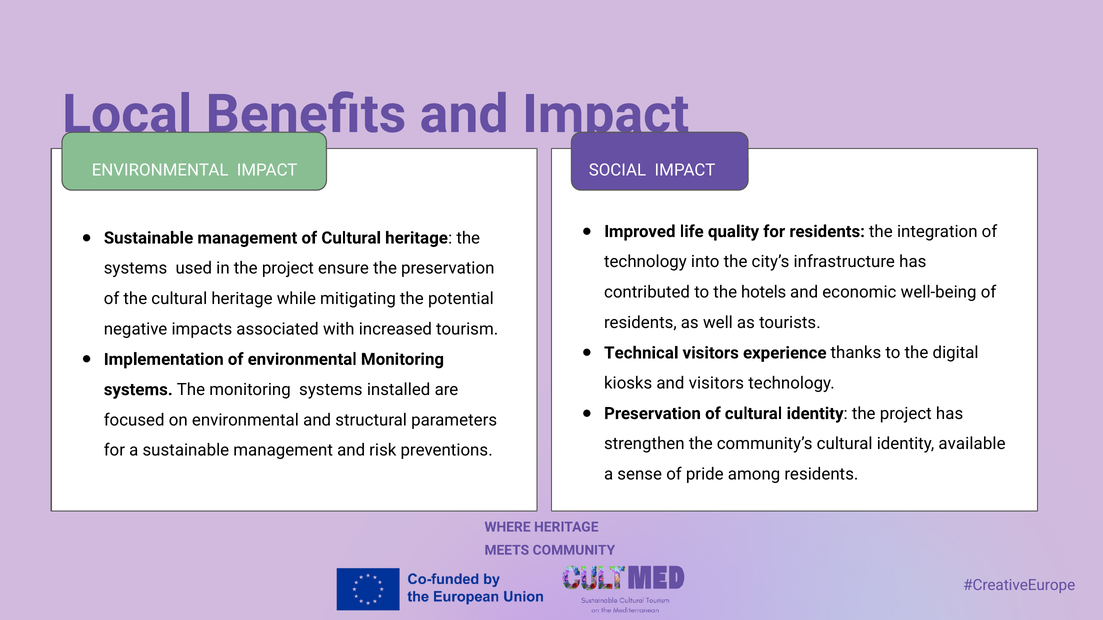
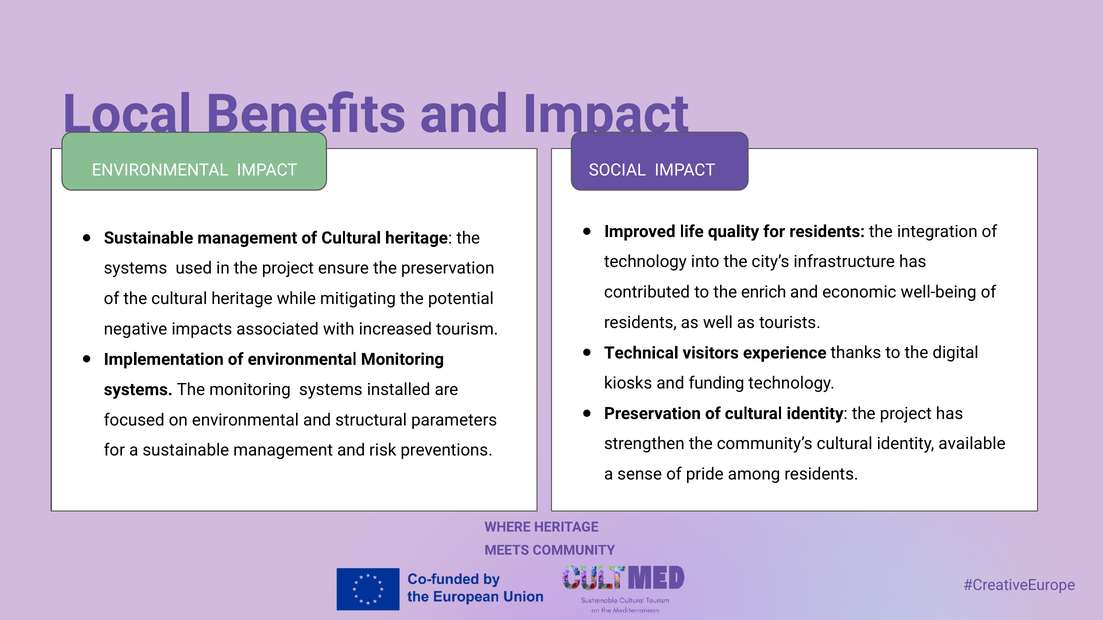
hotels: hotels -> enrich
and visitors: visitors -> funding
